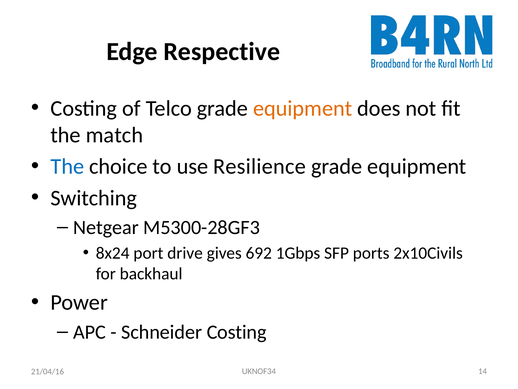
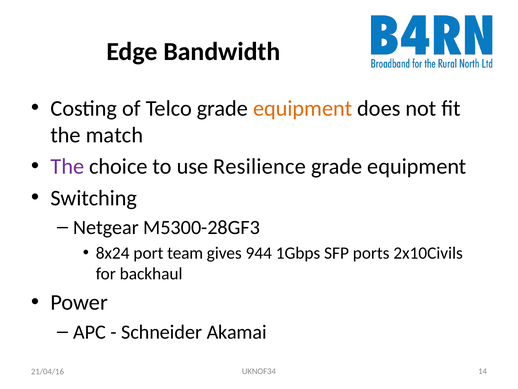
Respective: Respective -> Bandwidth
The at (67, 166) colour: blue -> purple
drive: drive -> team
692: 692 -> 944
Schneider Costing: Costing -> Akamai
